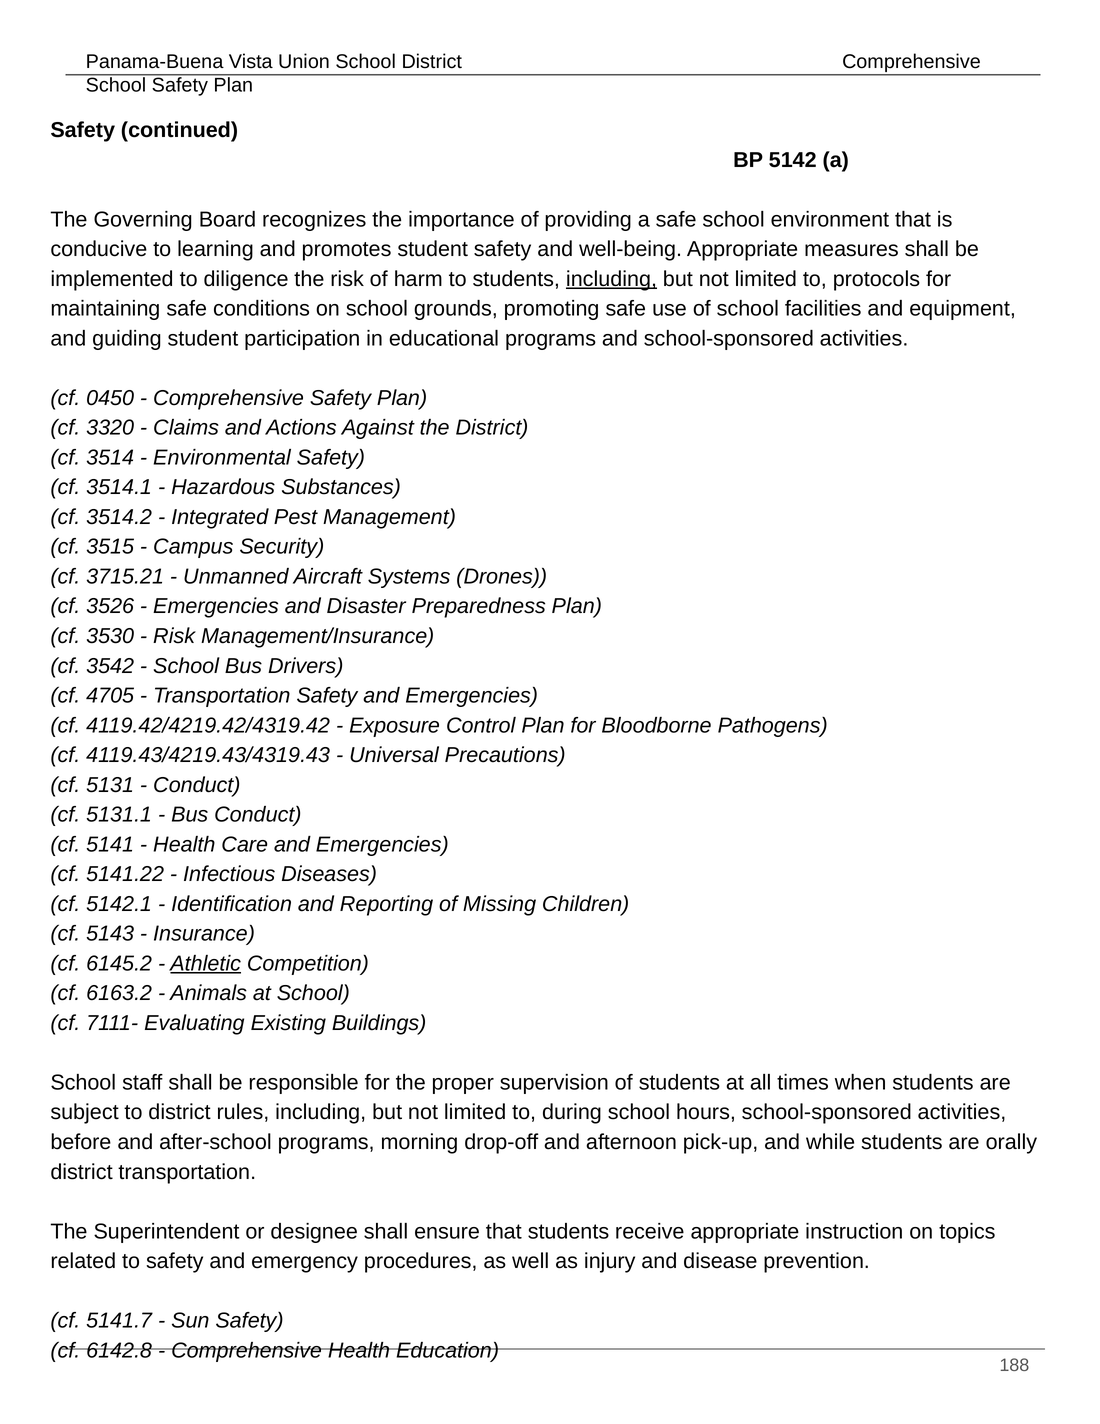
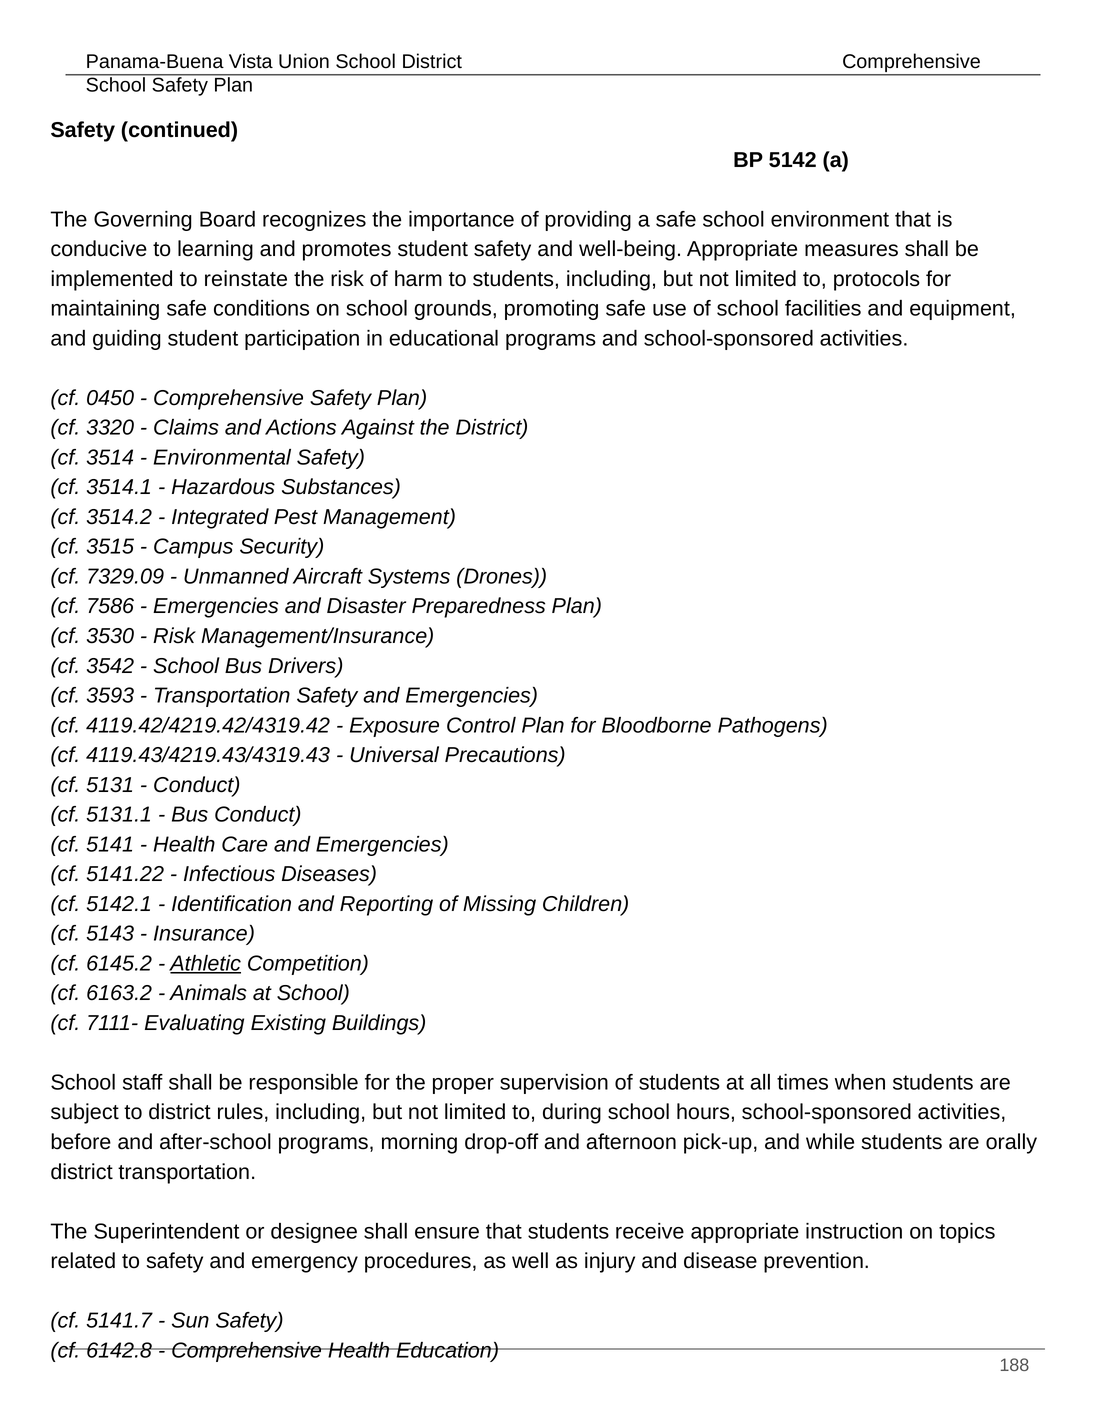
diligence: diligence -> reinstate
including at (611, 279) underline: present -> none
3715.21: 3715.21 -> 7329.09
3526: 3526 -> 7586
4705: 4705 -> 3593
